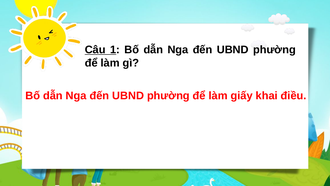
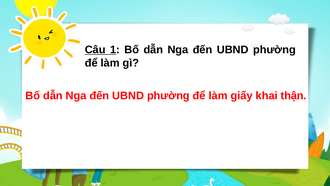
điều: điều -> thận
